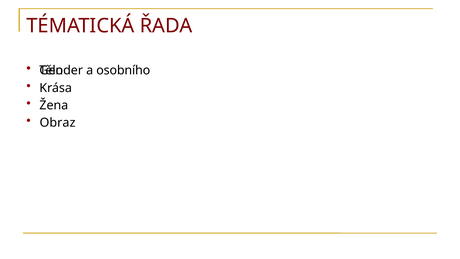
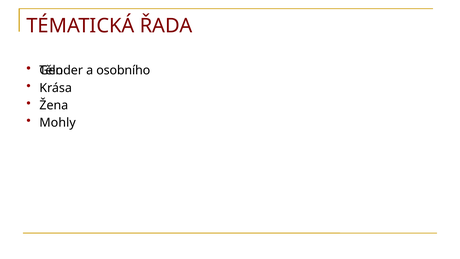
Obraz: Obraz -> Mohly
